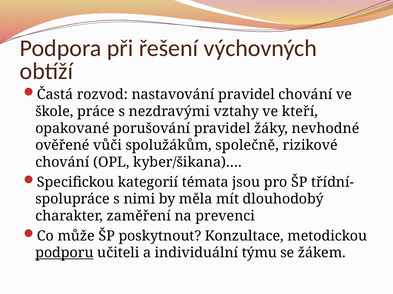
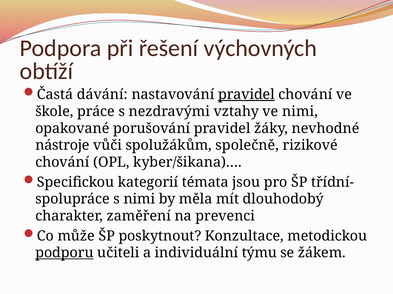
rozvod: rozvod -> dávání
pravidel at (246, 95) underline: none -> present
ve kteří: kteří -> nimi
ověřené: ověřené -> nástroje
